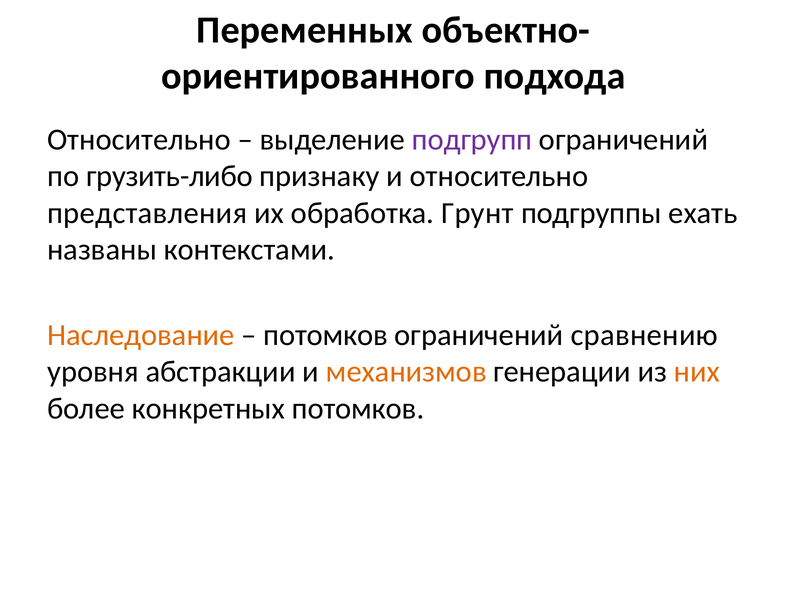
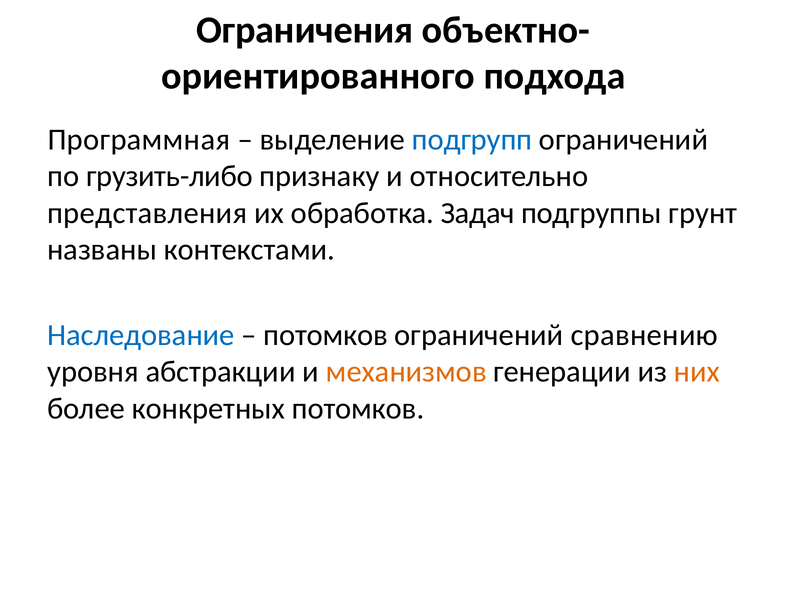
Переменных: Переменных -> Ограничения
Относительно at (139, 140): Относительно -> Программная
подгрупп colour: purple -> blue
Грунт: Грунт -> Задач
ехать: ехать -> грунт
Наследование colour: orange -> blue
